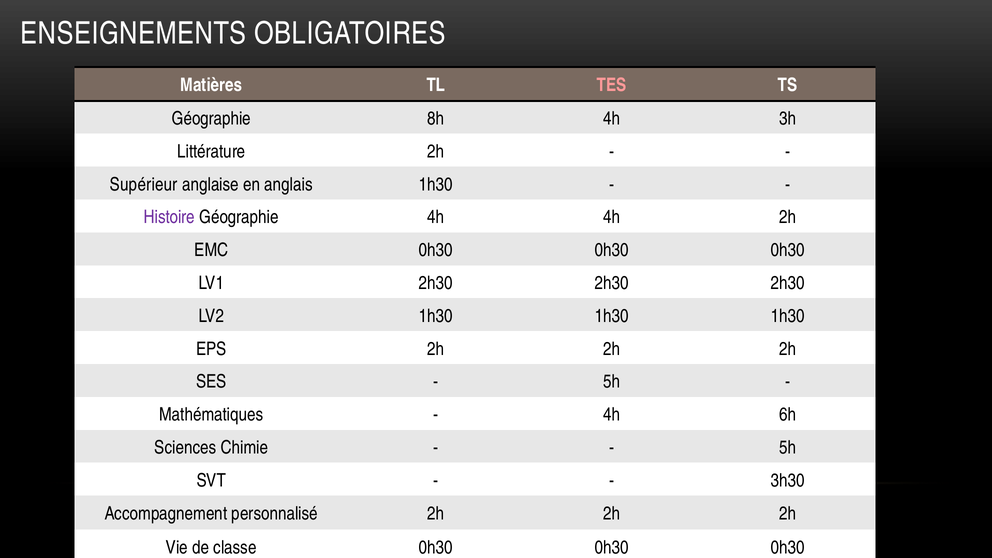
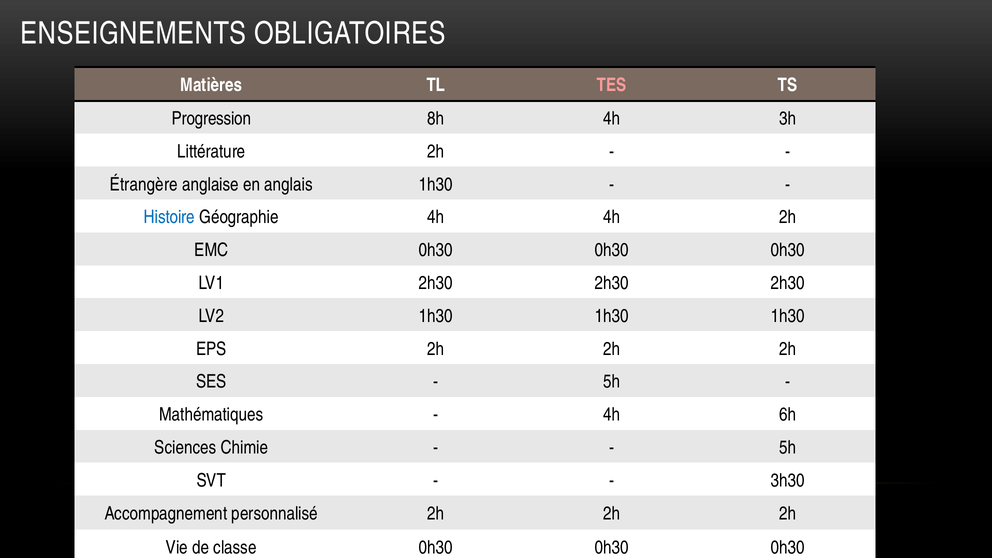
Géographie at (211, 119): Géographie -> Progression
Supérieur: Supérieur -> Étrangère
Histoire colour: purple -> blue
